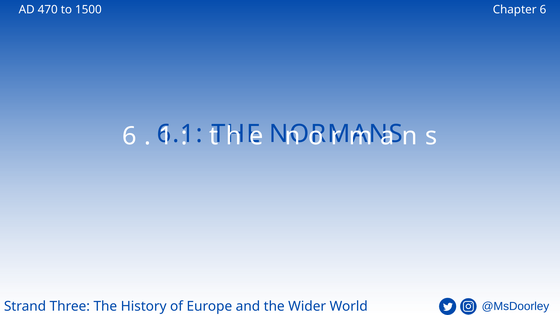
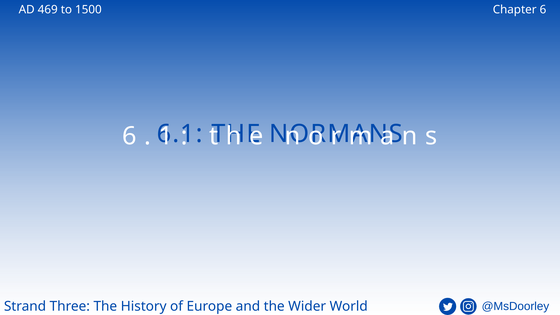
470: 470 -> 469
